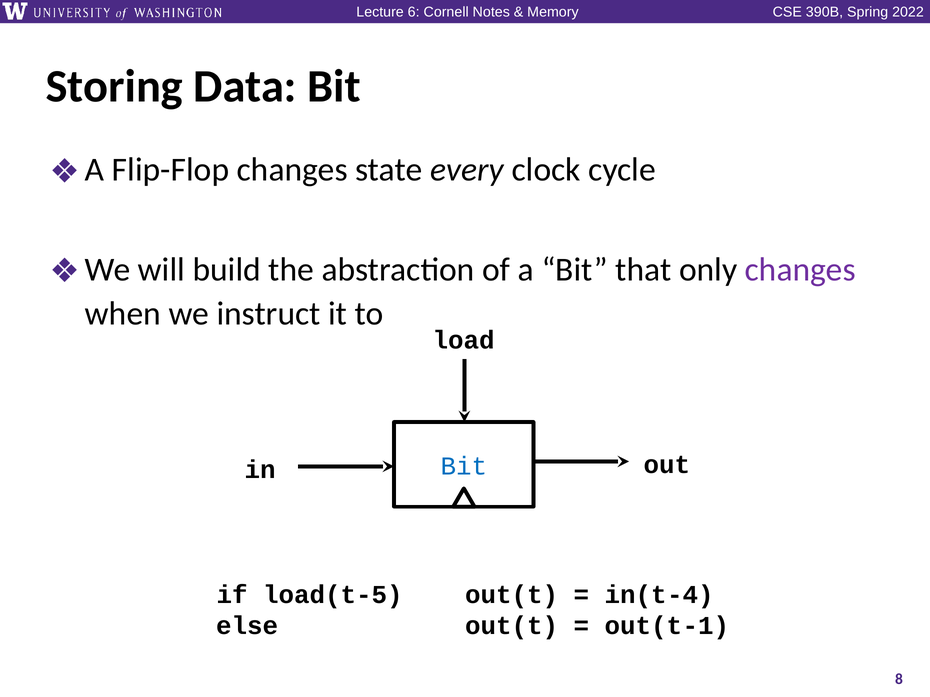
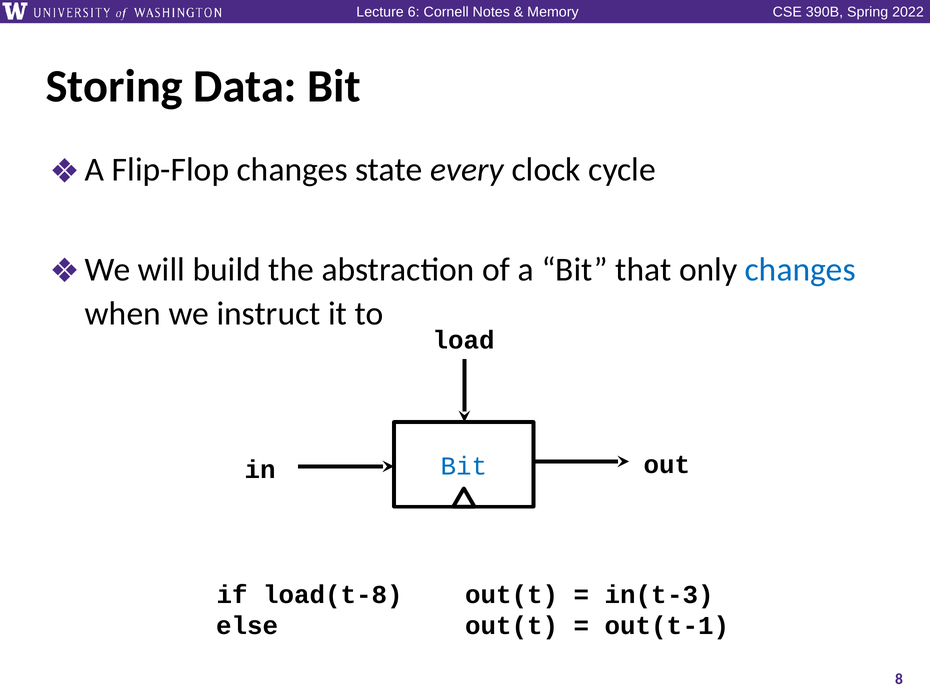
changes at (800, 270) colour: purple -> blue
load(t-5: load(t-5 -> load(t-8
in(t-4: in(t-4 -> in(t-3
